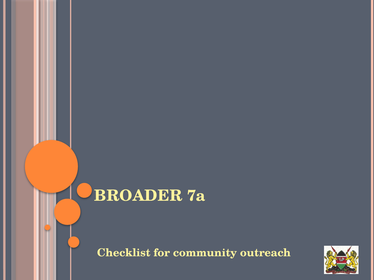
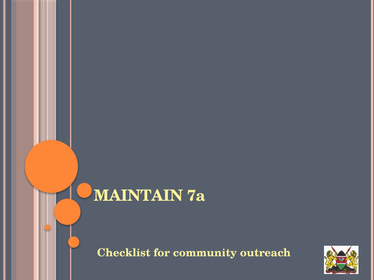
BROADER: BROADER -> MAINTAIN
